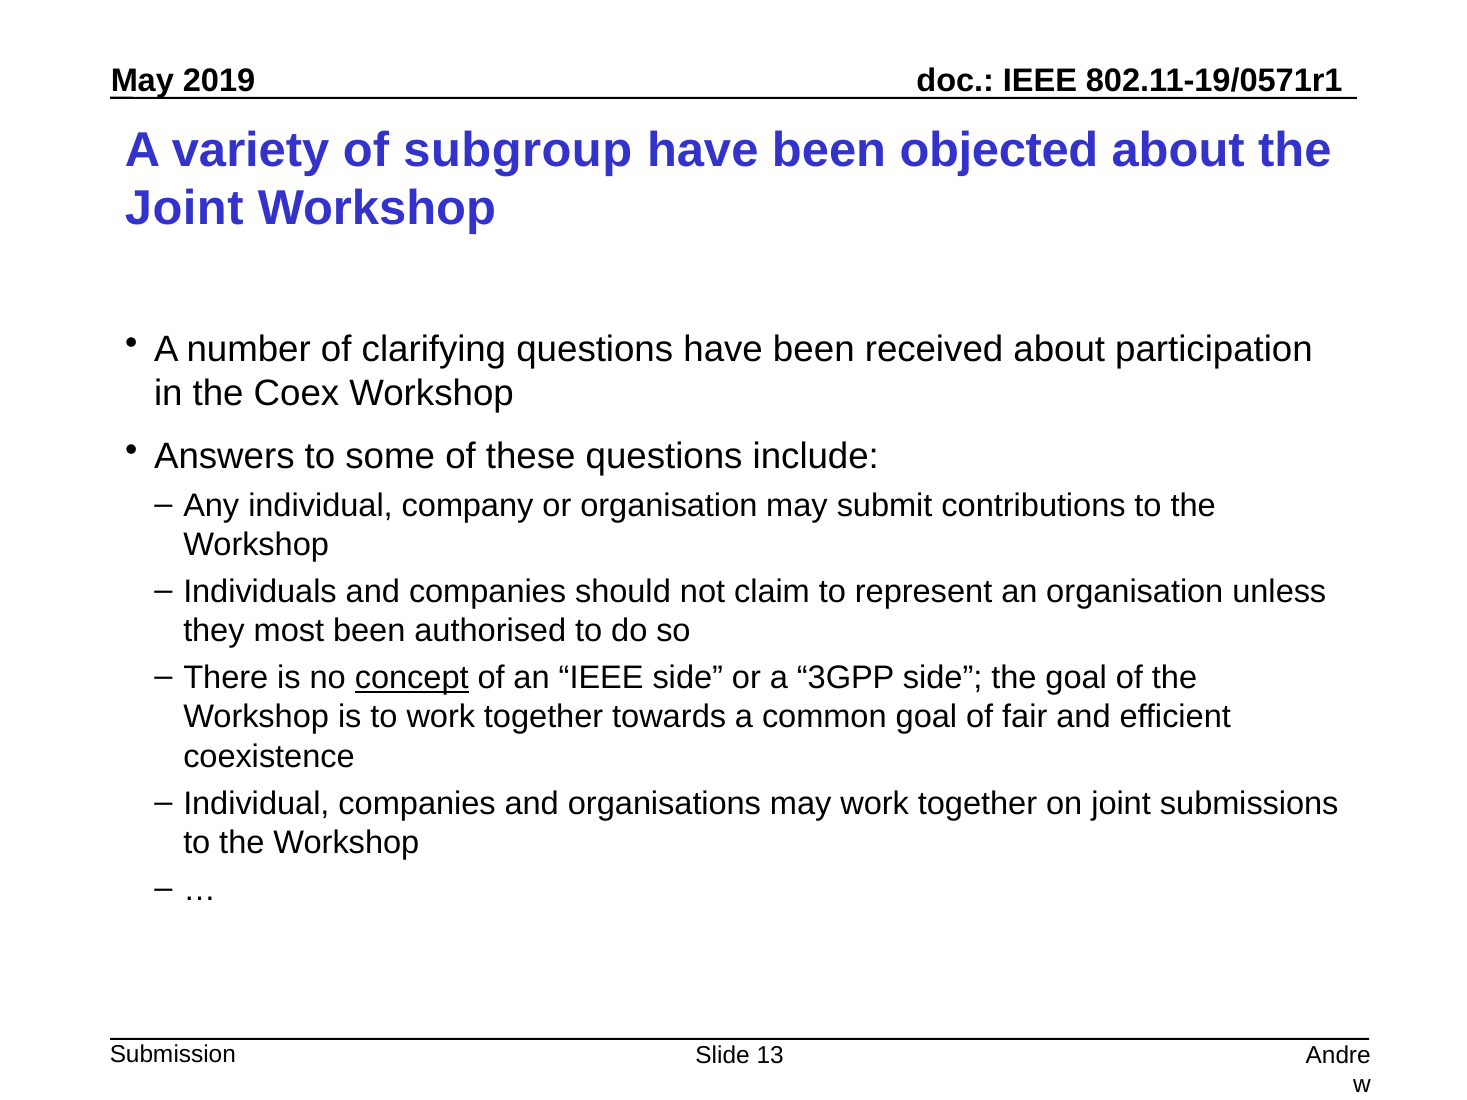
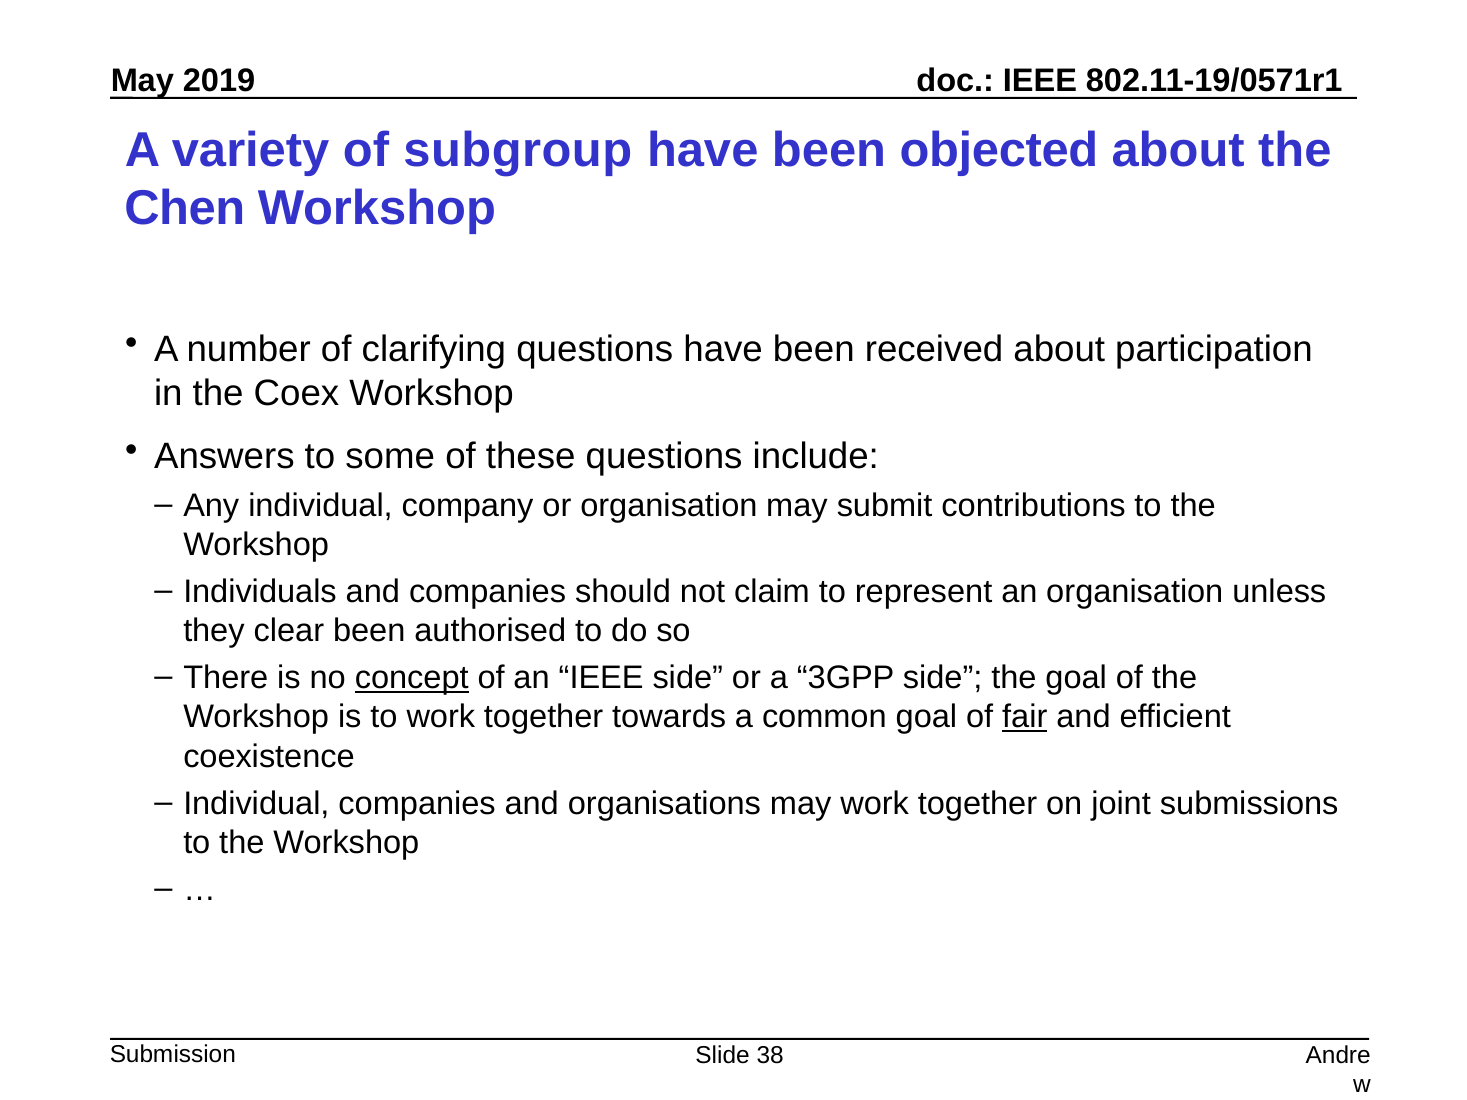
Joint at (184, 209): Joint -> Chen
most: most -> clear
fair underline: none -> present
13: 13 -> 38
